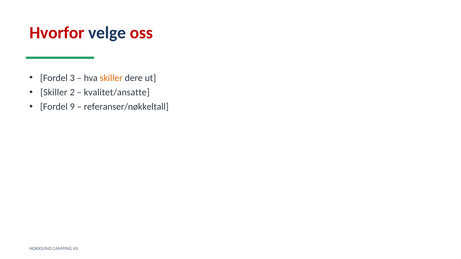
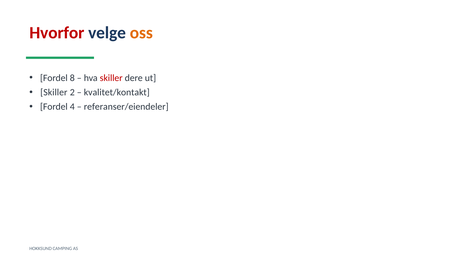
oss colour: red -> orange
3: 3 -> 8
skiller at (111, 78) colour: orange -> red
kvalitet/ansatte: kvalitet/ansatte -> kvalitet/kontakt
9: 9 -> 4
referanser/nøkkeltall: referanser/nøkkeltall -> referanser/eiendeler
